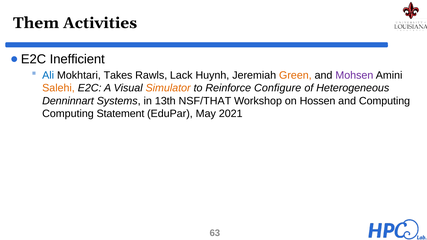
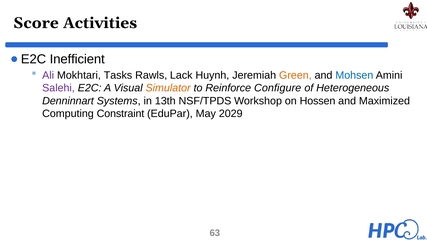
Them: Them -> Score
Ali colour: blue -> purple
Takes: Takes -> Tasks
Mohsen colour: purple -> blue
Salehi colour: orange -> purple
NSF/THAT: NSF/THAT -> NSF/TPDS
and Computing: Computing -> Maximized
Statement: Statement -> Constraint
2021: 2021 -> 2029
